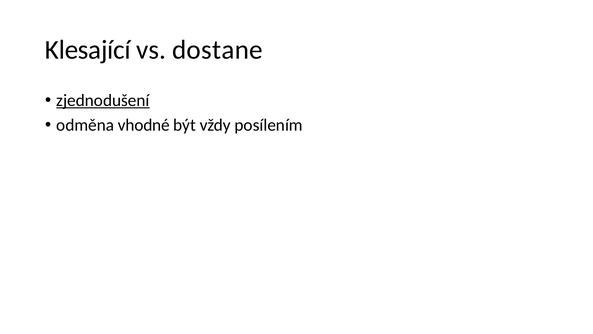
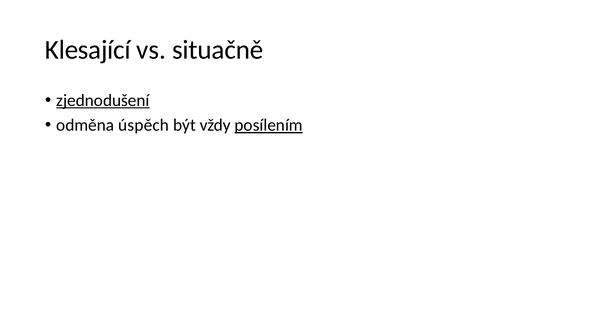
dostane: dostane -> situačně
vhodné: vhodné -> úspěch
posílením underline: none -> present
